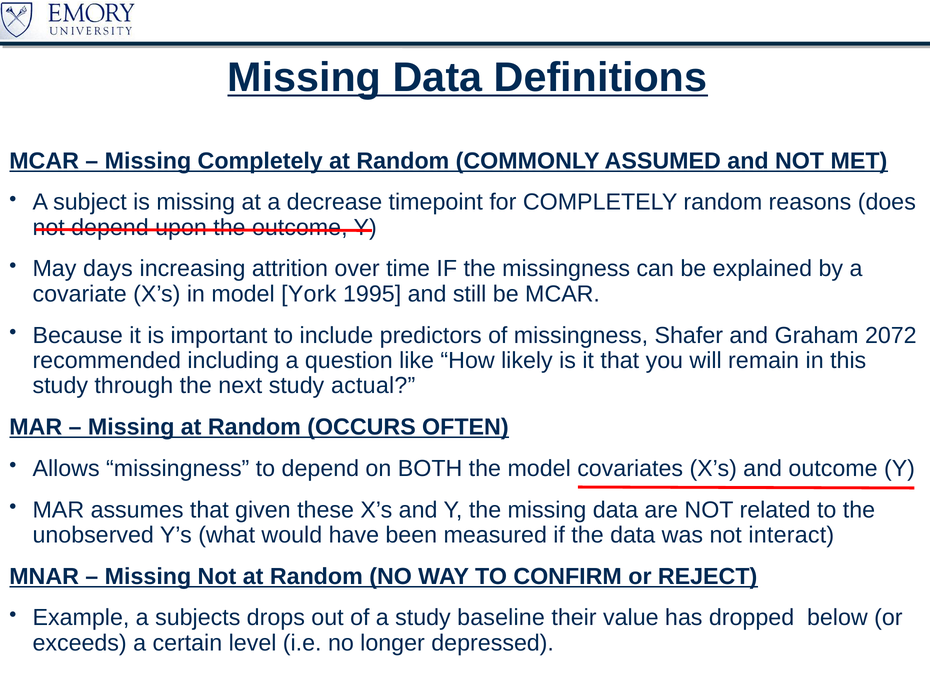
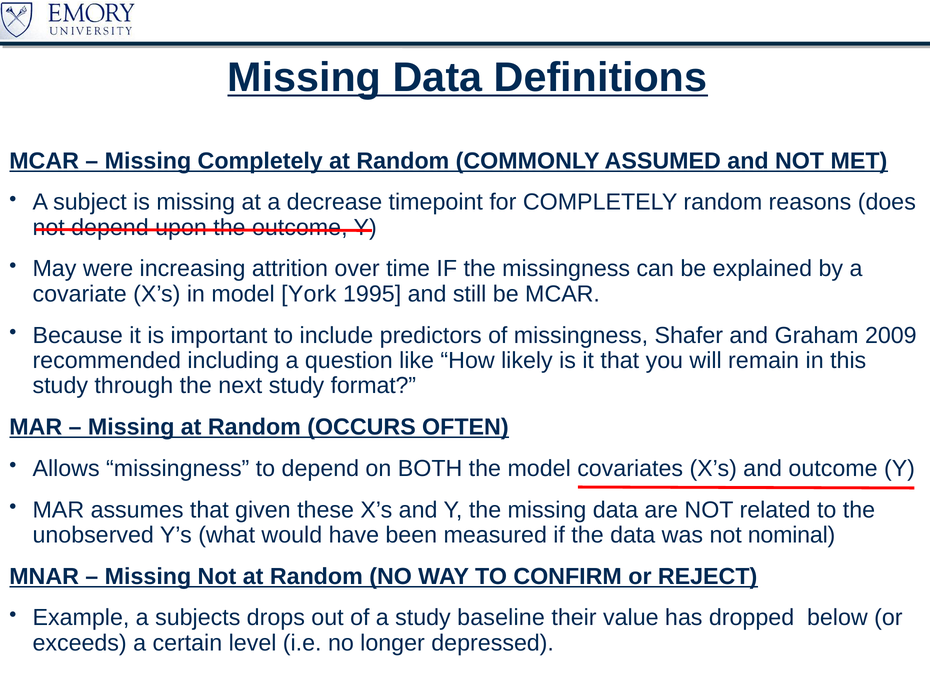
days: days -> were
2072: 2072 -> 2009
actual: actual -> format
interact: interact -> nominal
